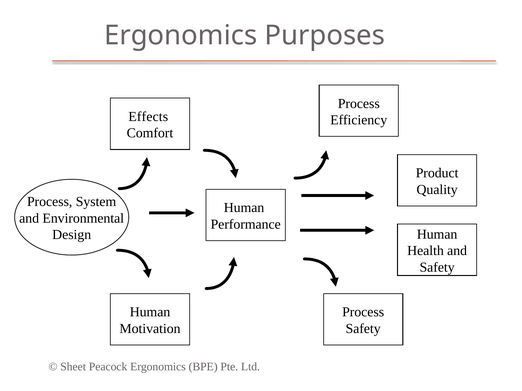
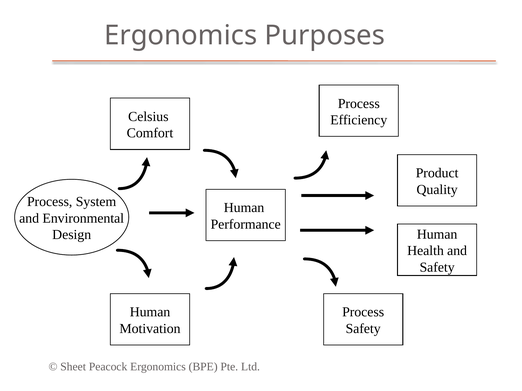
Effects: Effects -> Celsius
